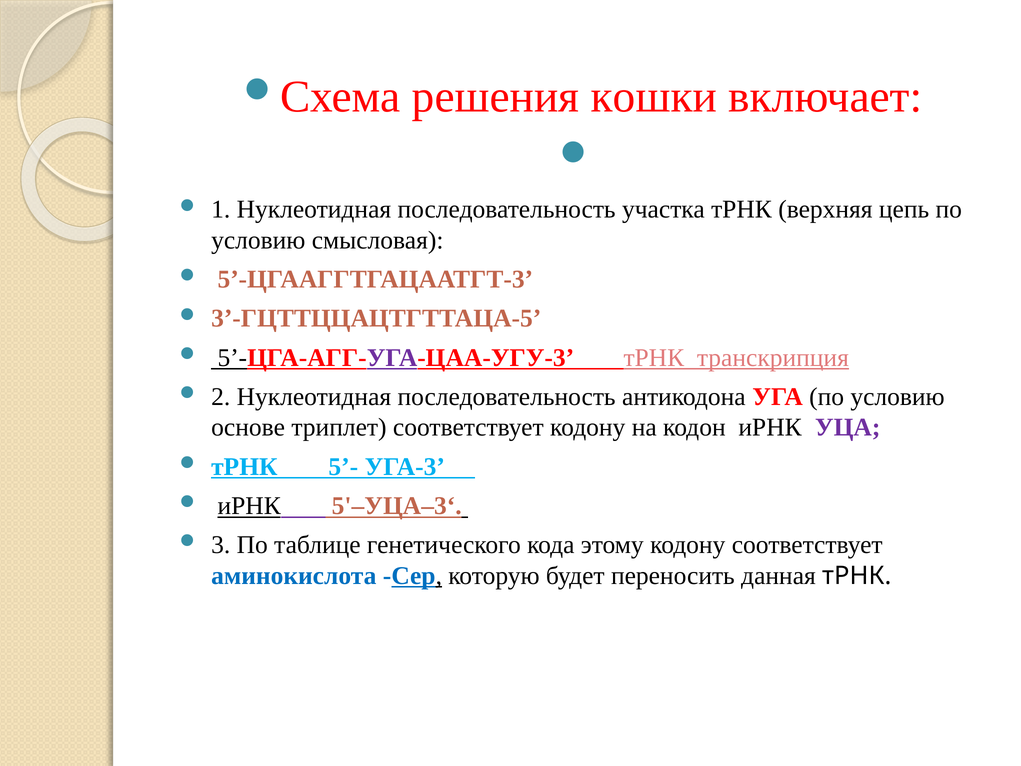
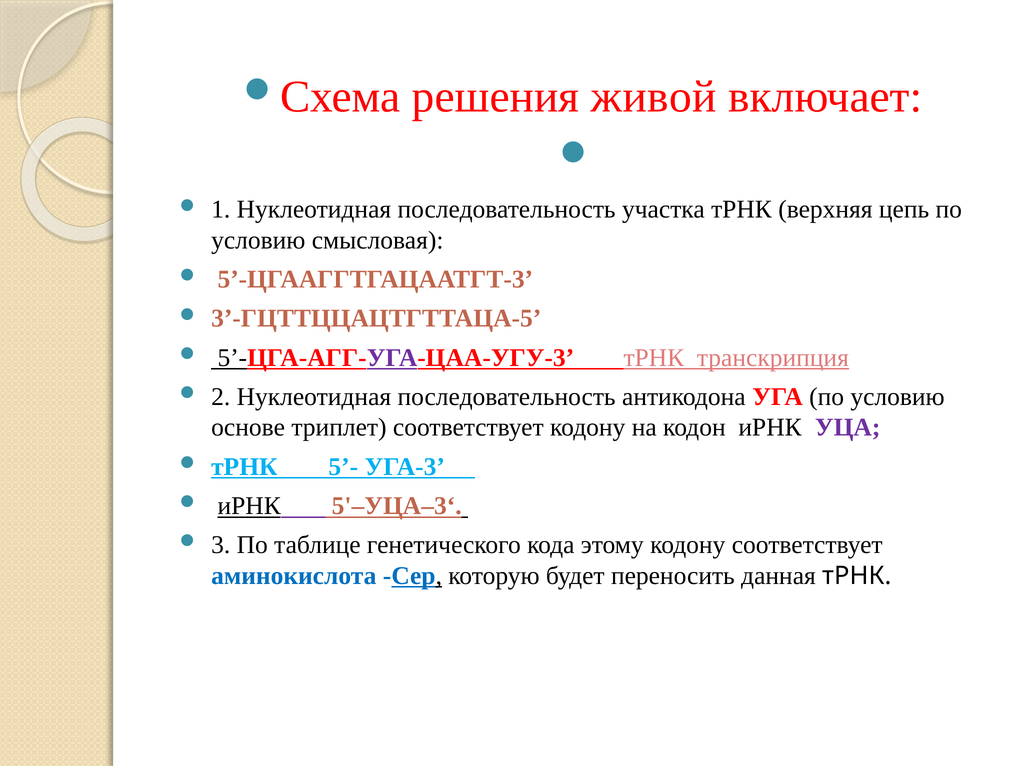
кошки: кошки -> живой
